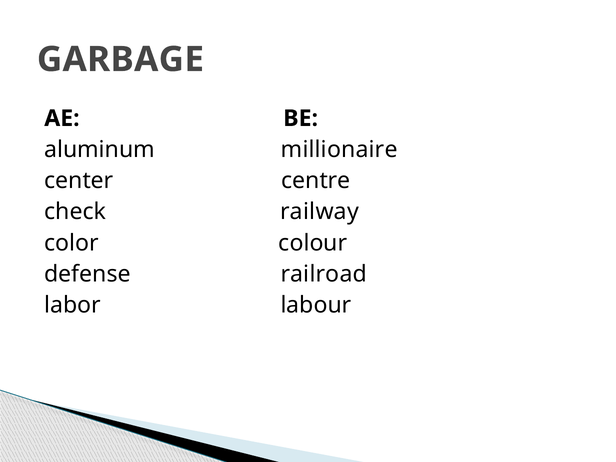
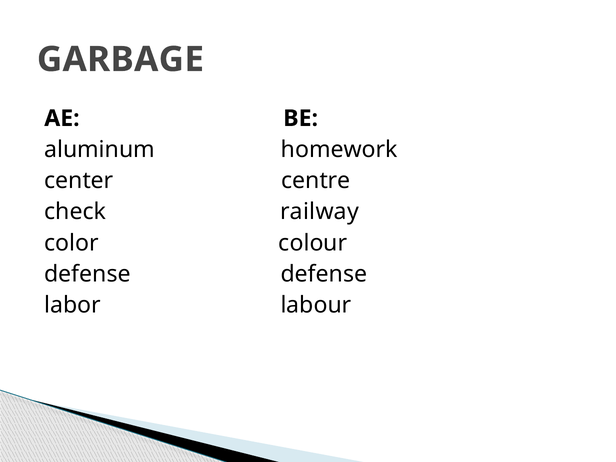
millionaire: millionaire -> homework
defense railroad: railroad -> defense
